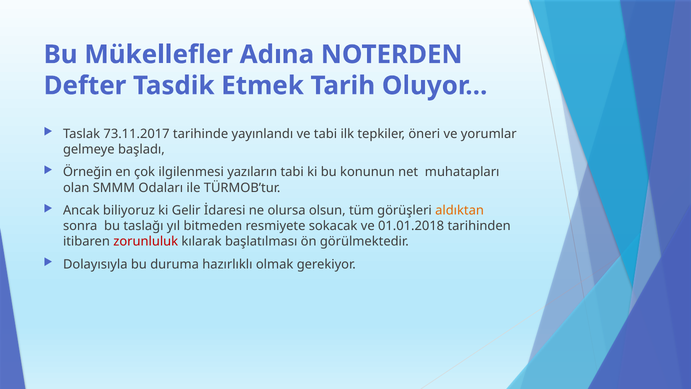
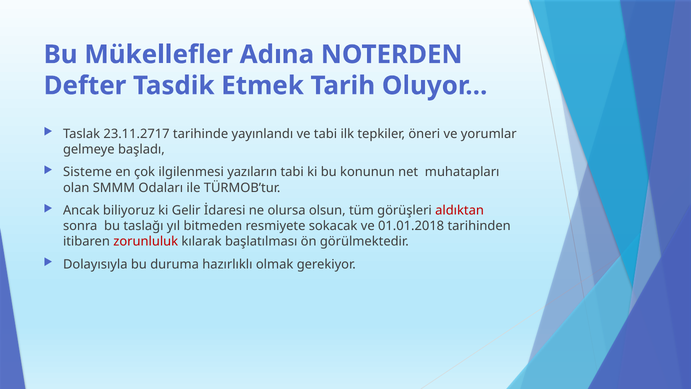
73.11.2017: 73.11.2017 -> 23.11.2717
Örneğin: Örneğin -> Sisteme
aldıktan colour: orange -> red
